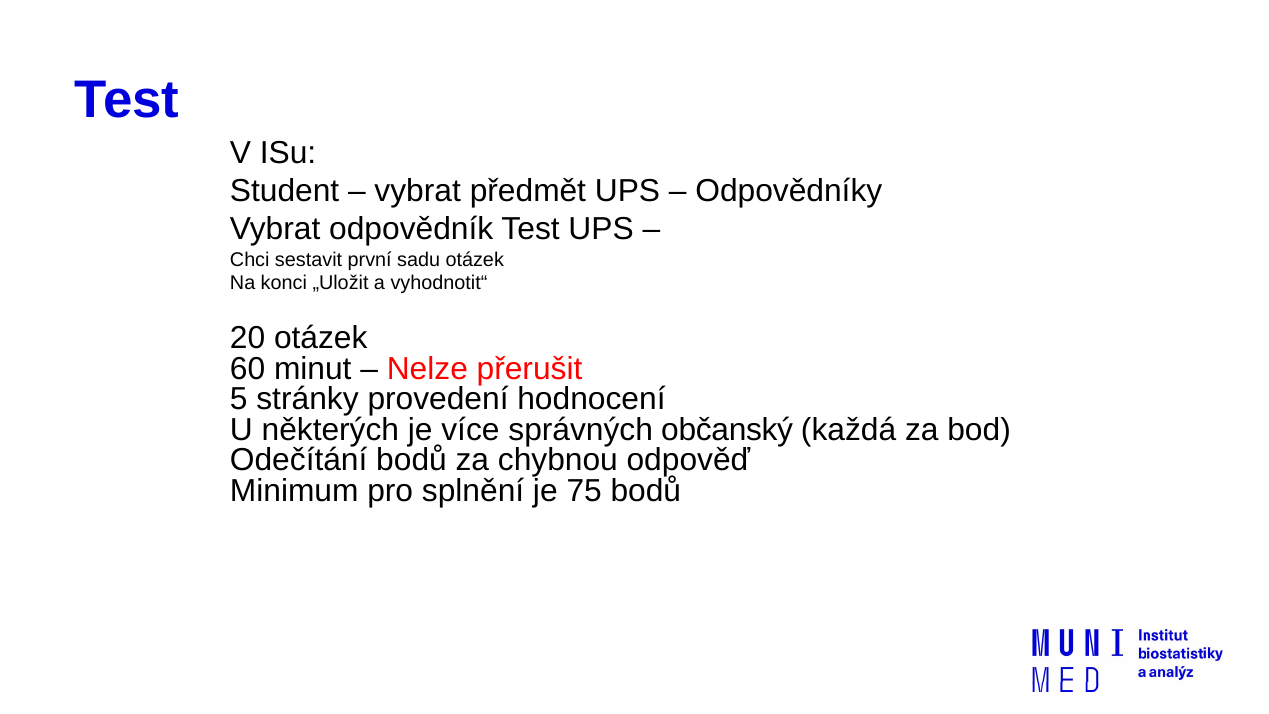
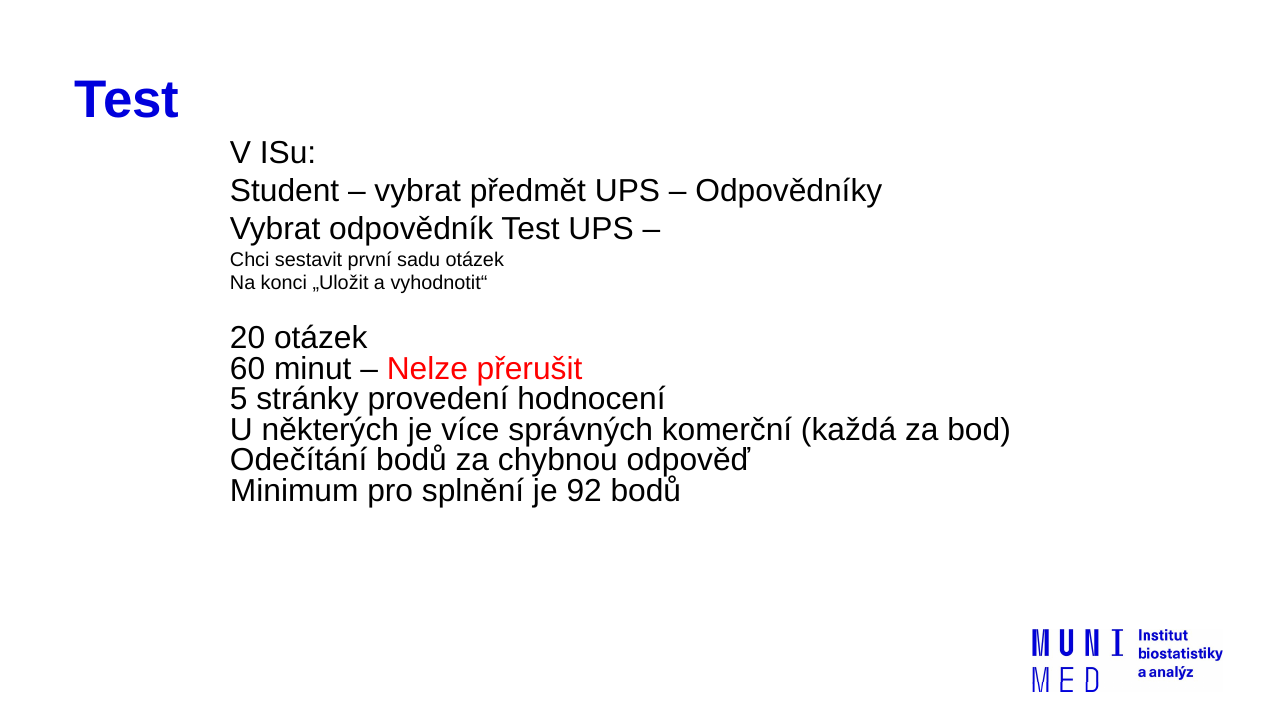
občanský: občanský -> komerční
75: 75 -> 92
